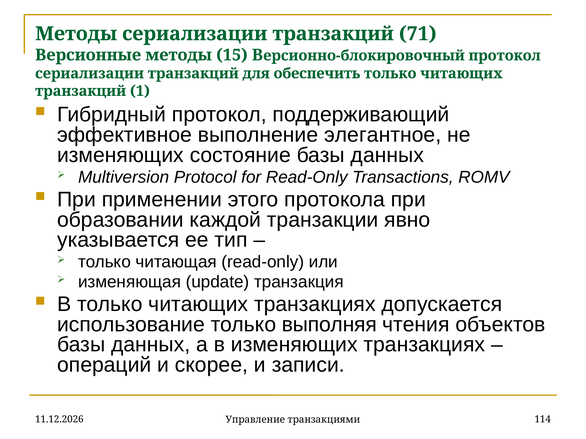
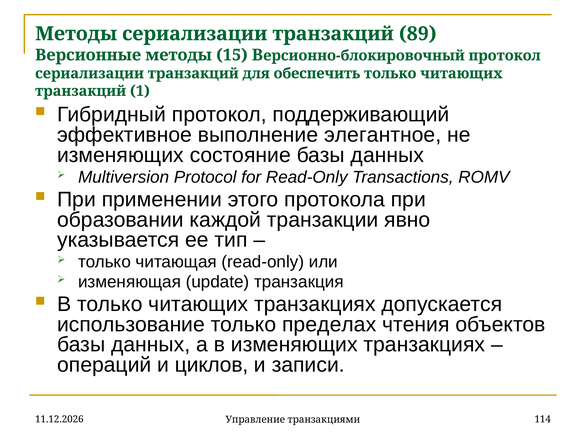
71: 71 -> 89
выполняя: выполняя -> пределах
скорее: скорее -> циклов
